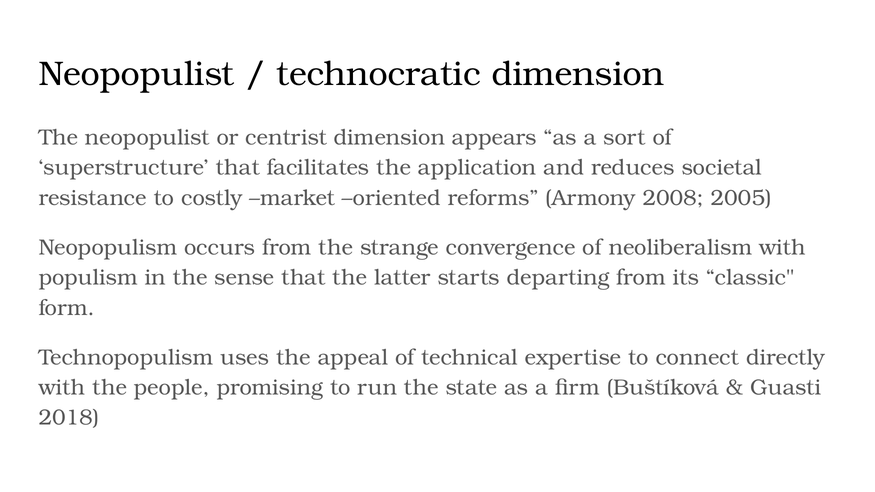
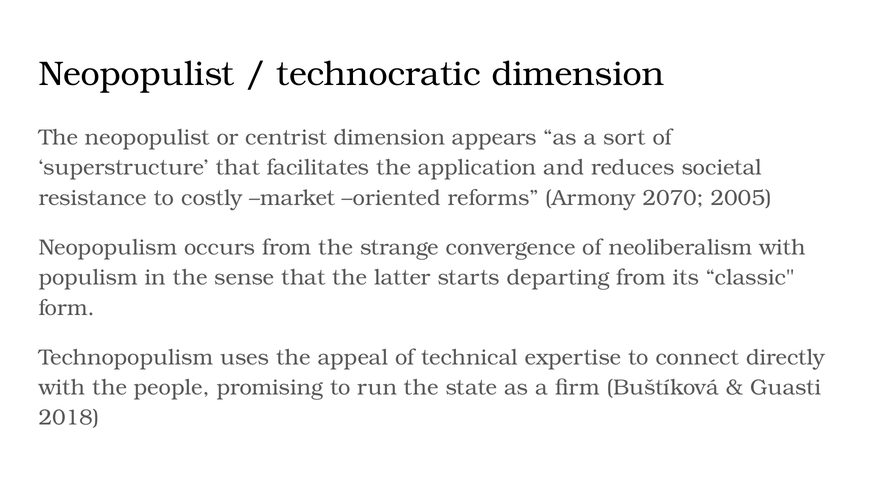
2008: 2008 -> 2070
